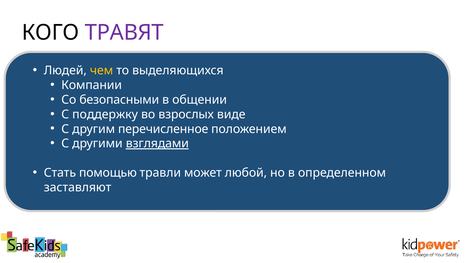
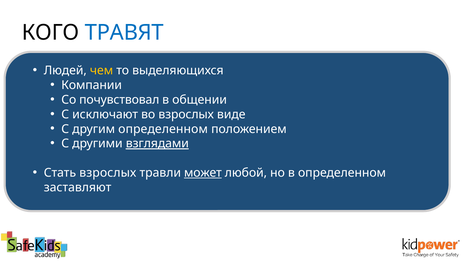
ТРАВЯТ colour: purple -> blue
безопасными: безопасными -> почувствовал
поддержку: поддержку -> исключают
другим перечисленное: перечисленное -> определенном
Стать помощью: помощью -> взрослых
может underline: none -> present
